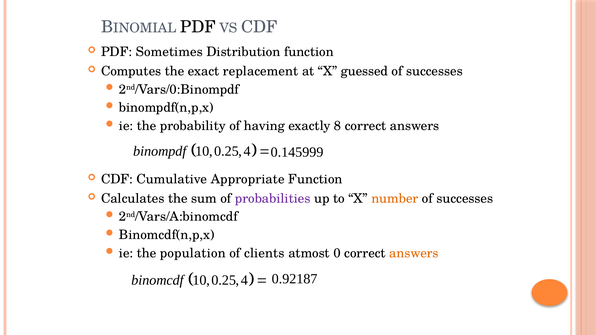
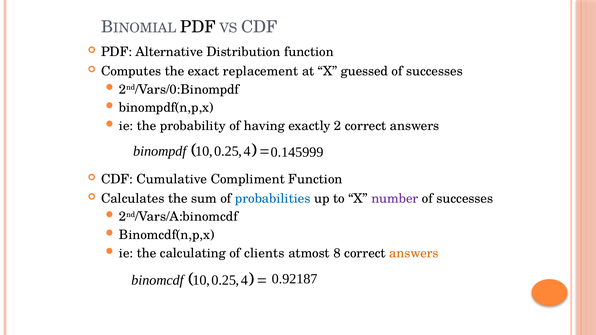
Sometimes: Sometimes -> Alternative
8: 8 -> 2
Appropriate: Appropriate -> Compliment
probabilities colour: purple -> blue
number colour: orange -> purple
population: population -> calculating
0: 0 -> 8
